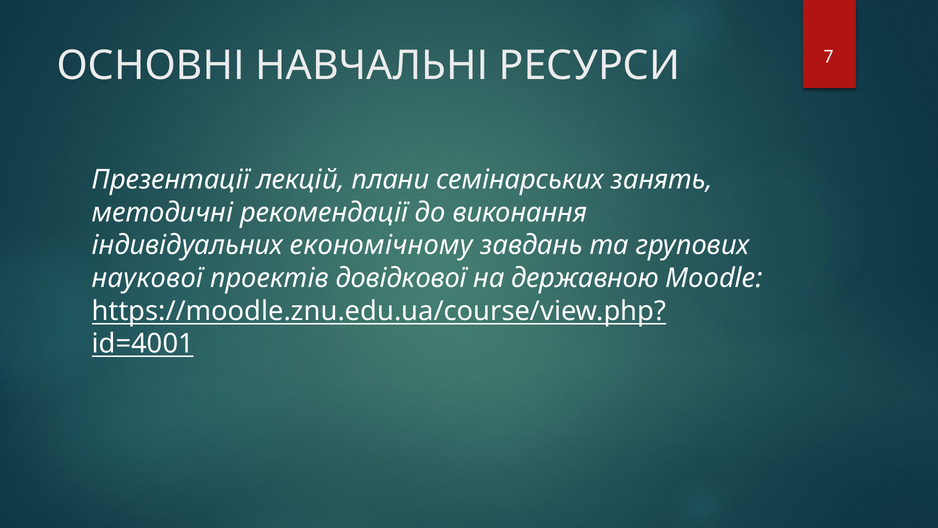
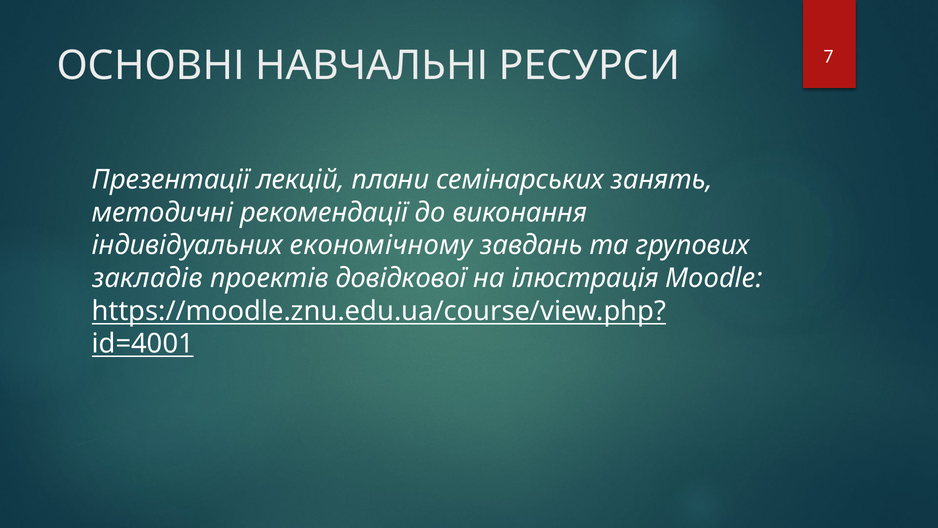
наукової: наукової -> закладів
державною: державною -> ілюстрація
